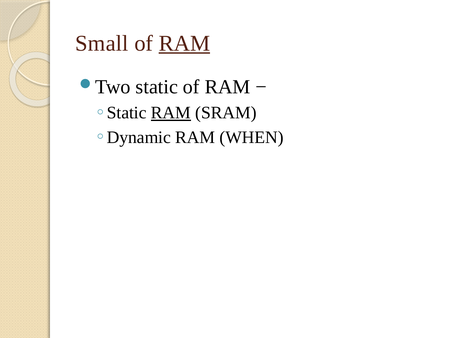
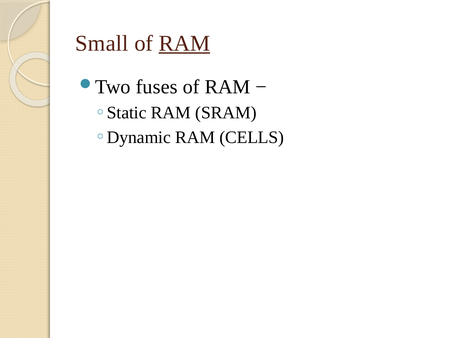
static: static -> fuses
RAM at (171, 113) underline: present -> none
WHEN: WHEN -> CELLS
